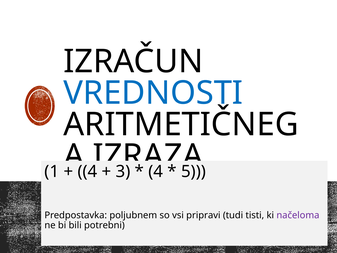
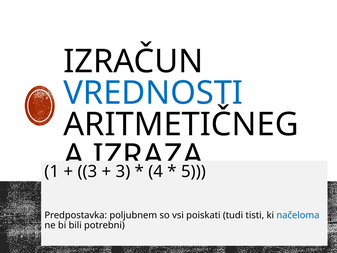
4 at (87, 171): 4 -> 3
pripravi: pripravi -> poiskati
načeloma colour: purple -> blue
